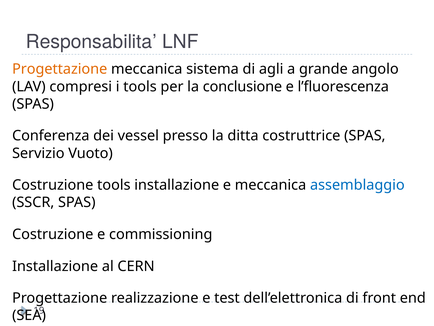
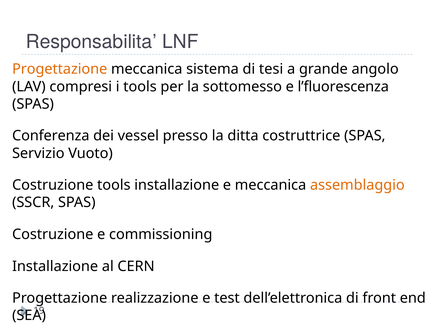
agli: agli -> tesi
conclusione: conclusione -> sottomesso
assemblaggio colour: blue -> orange
